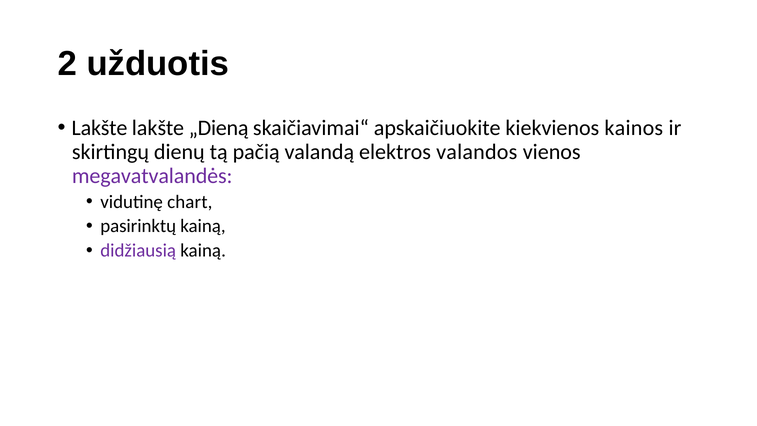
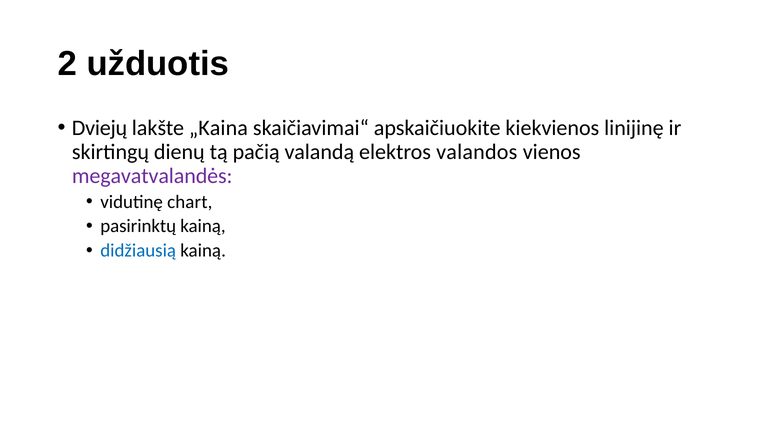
Lakšte at (99, 128): Lakšte -> Dviejų
„Dieną: „Dieną -> „Kaina
kainos: kainos -> linijinę
didžiausią colour: purple -> blue
